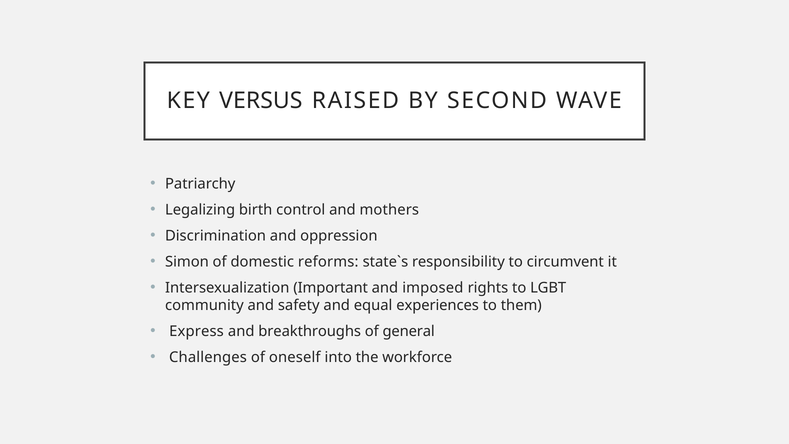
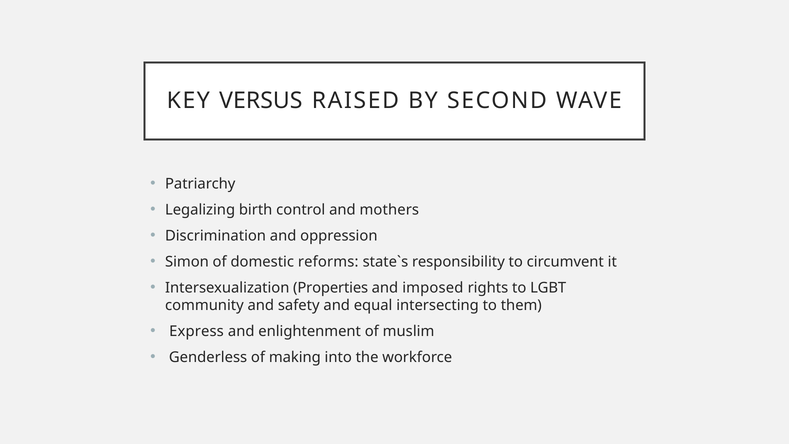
Important: Important -> Properties
experiences: experiences -> intersecting
breakthroughs: breakthroughs -> enlightenment
general: general -> muslim
Challenges: Challenges -> Genderless
oneself: oneself -> making
